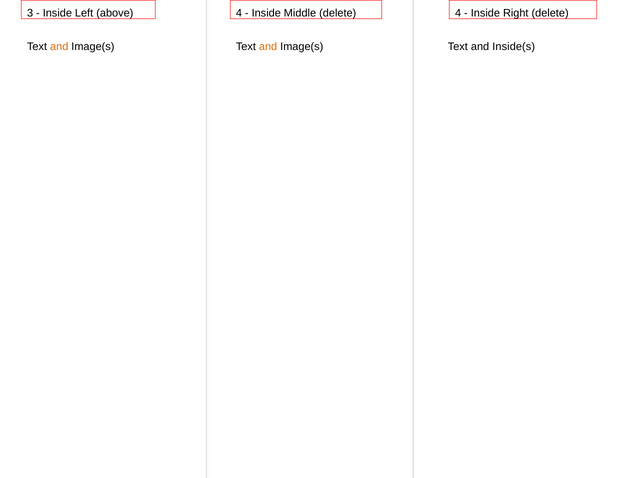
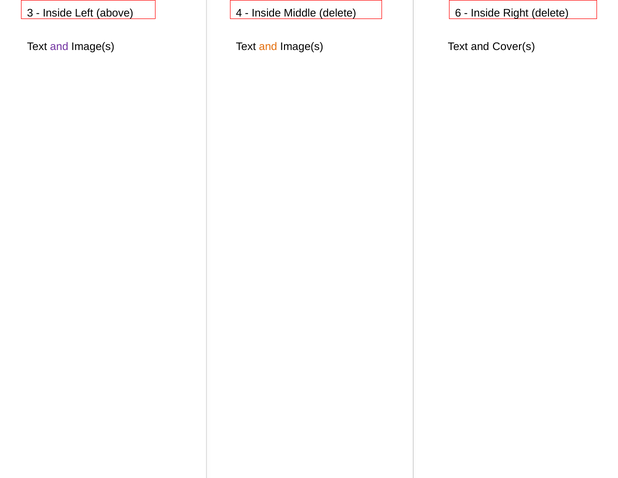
delete 4: 4 -> 6
and at (59, 47) colour: orange -> purple
Inside(s: Inside(s -> Cover(s
